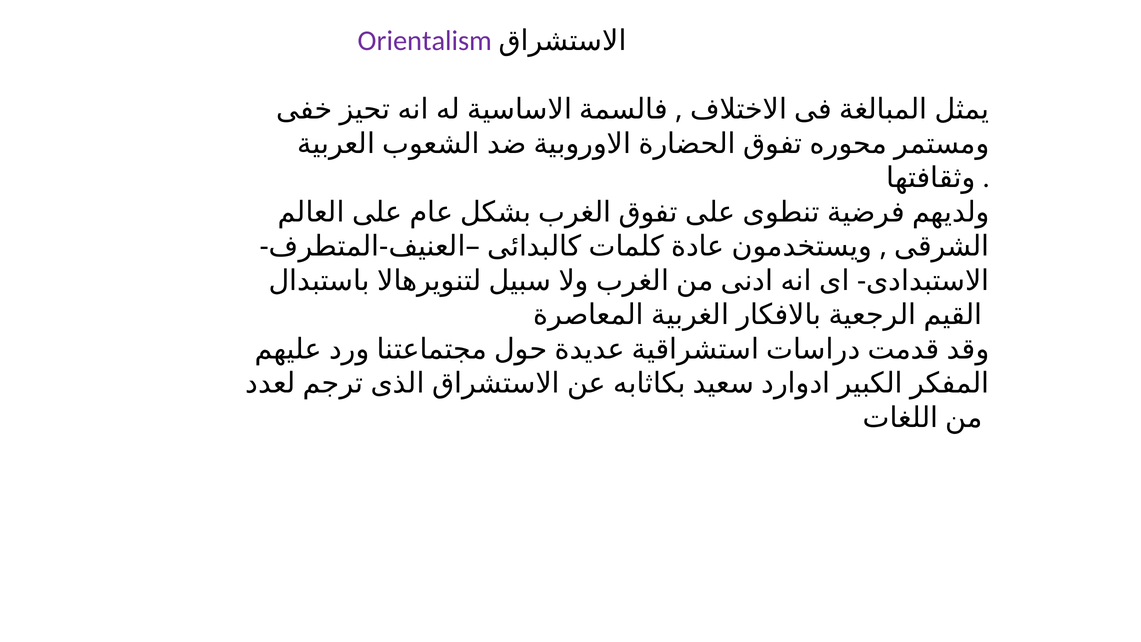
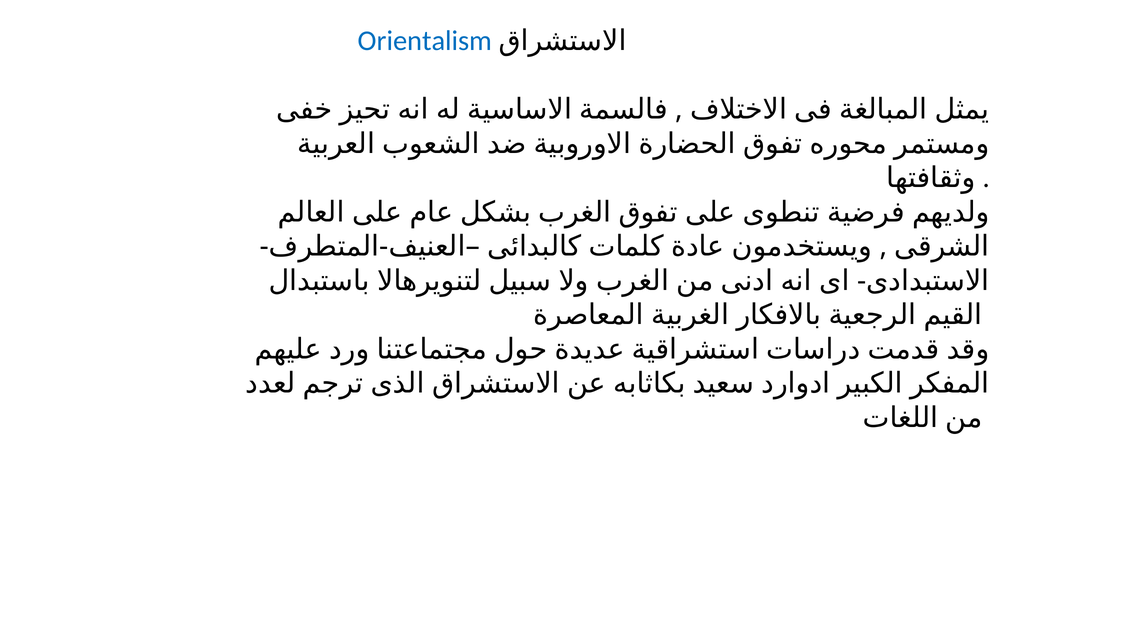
Orientalism colour: purple -> blue
